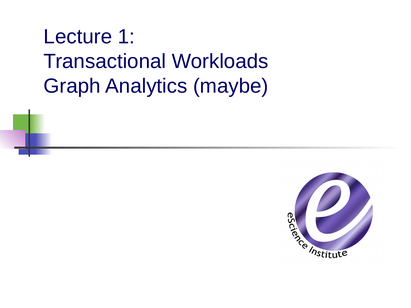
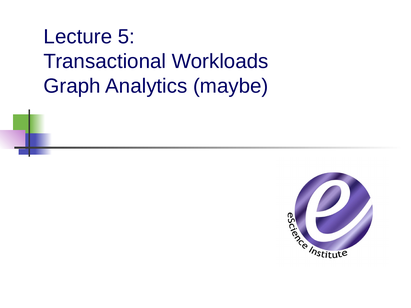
1: 1 -> 5
